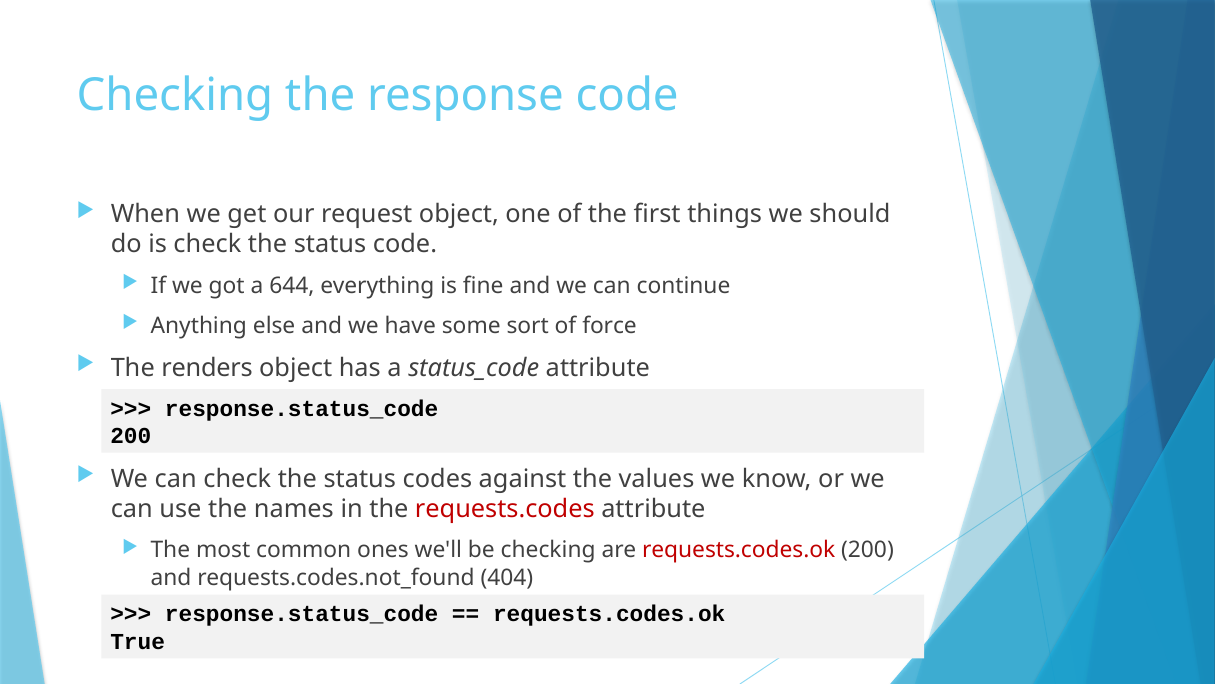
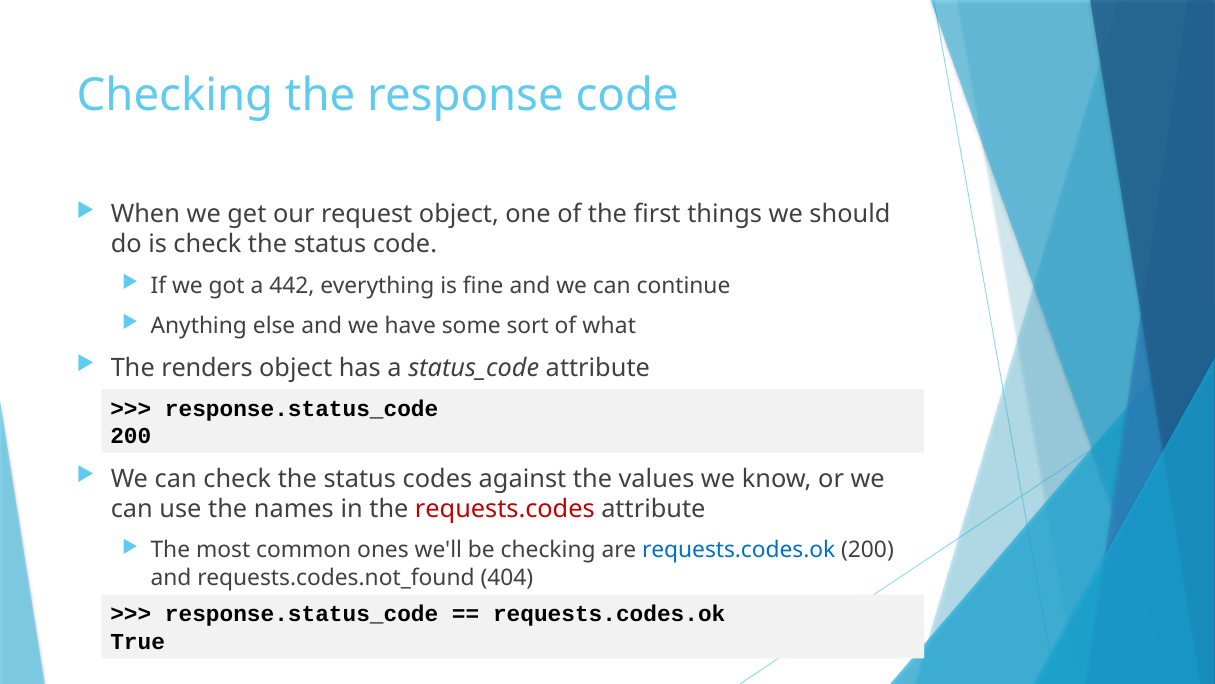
644: 644 -> 442
force: force -> what
requests.codes.ok at (739, 550) colour: red -> blue
